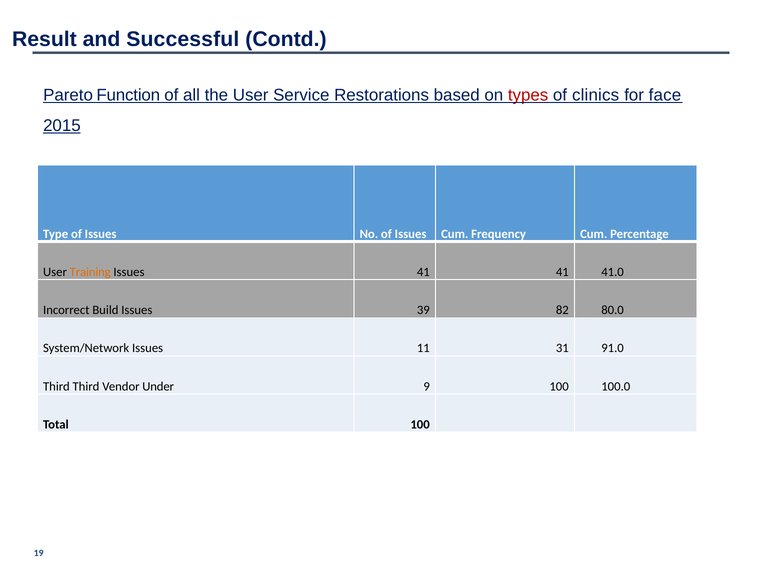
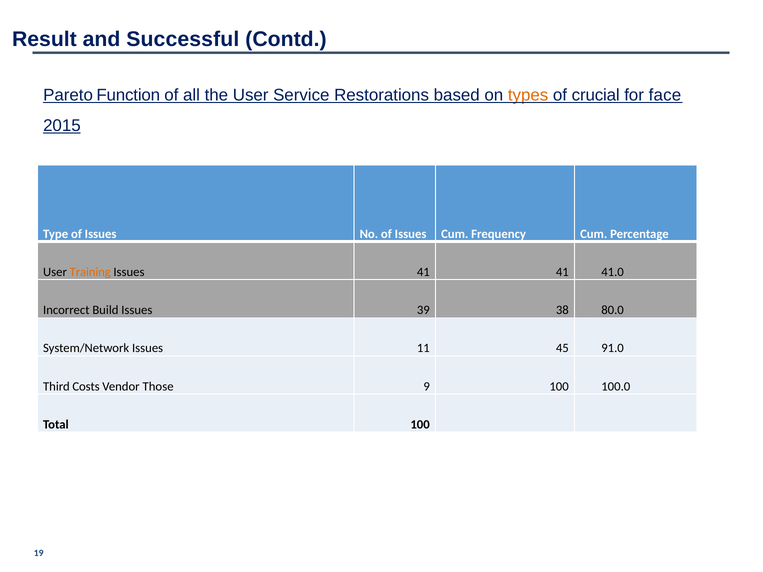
types colour: red -> orange
clinics: clinics -> crucial
82: 82 -> 38
31: 31 -> 45
Third Third: Third -> Costs
Under: Under -> Those
